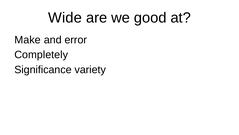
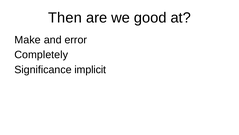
Wide: Wide -> Then
variety: variety -> implicit
